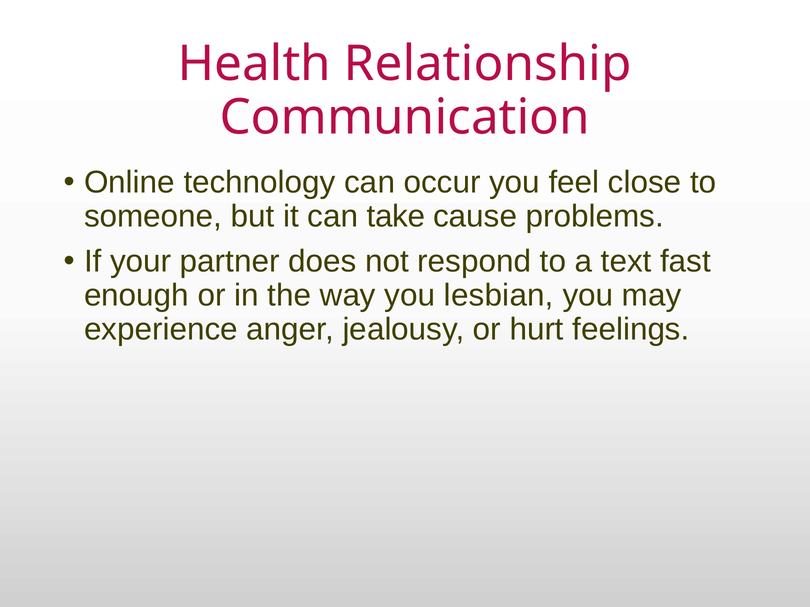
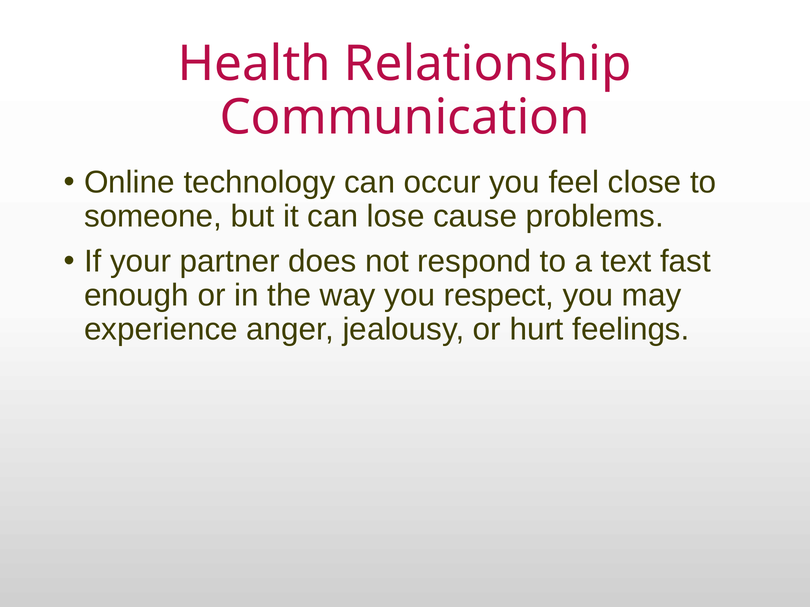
take: take -> lose
lesbian: lesbian -> respect
